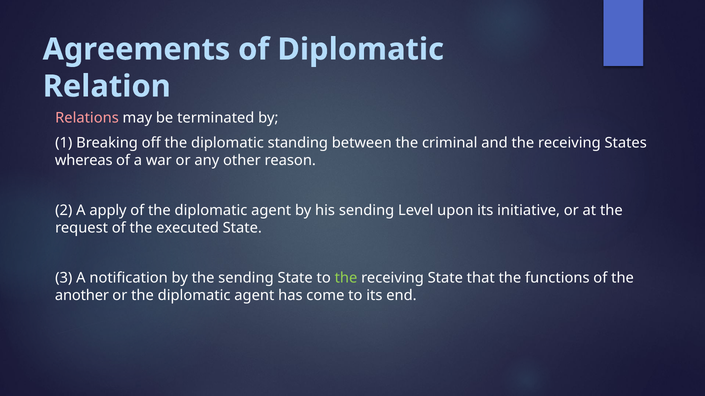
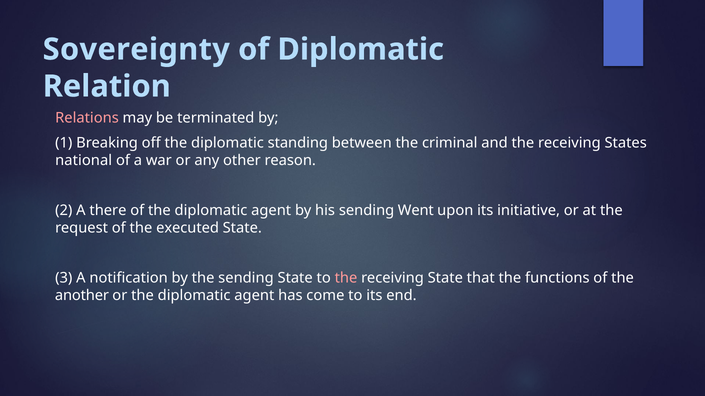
Agreements: Agreements -> Sovereignty
whereas: whereas -> national
apply: apply -> there
Level: Level -> Went
the at (346, 278) colour: light green -> pink
